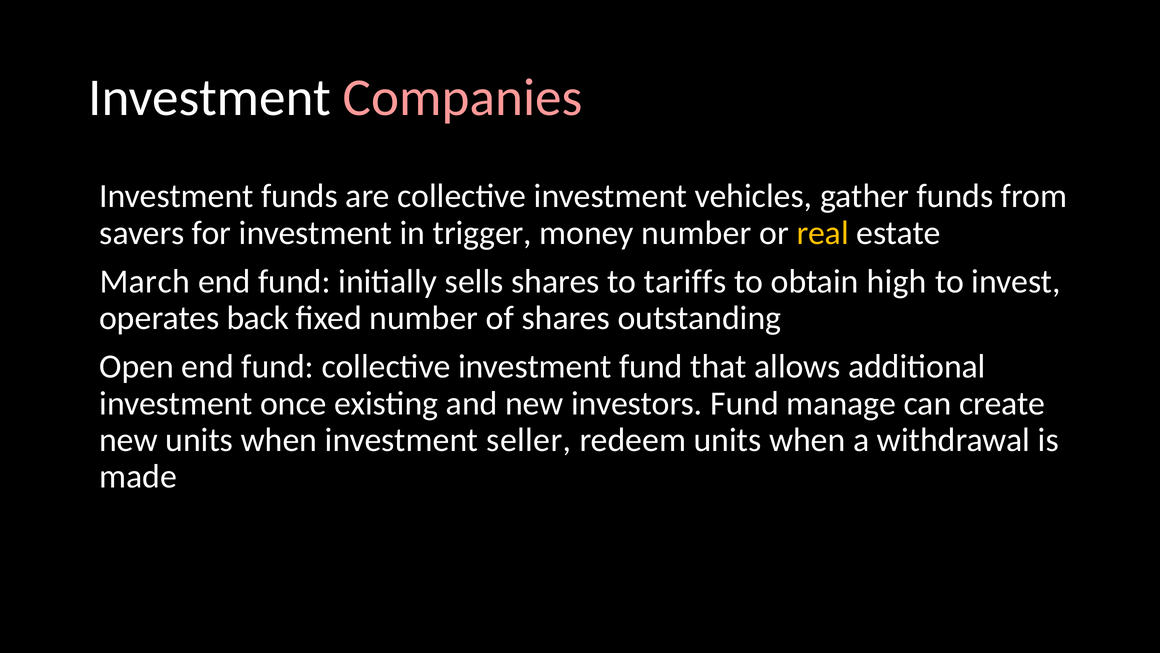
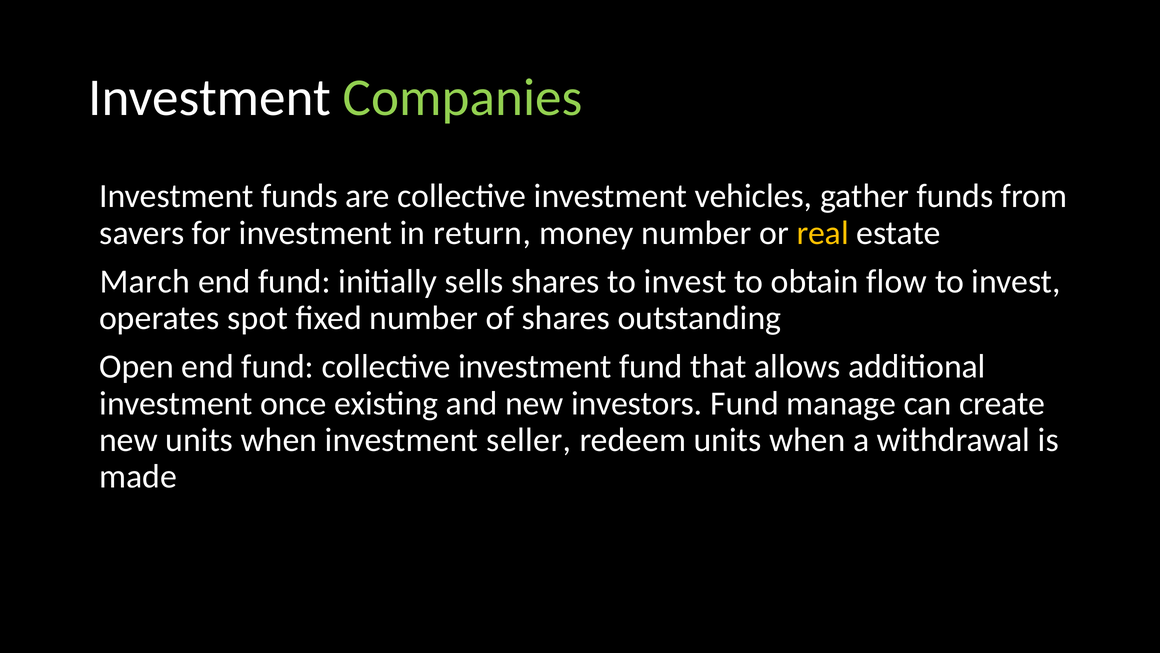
Companies colour: pink -> light green
trigger: trigger -> return
shares to tariffs: tariffs -> invest
high: high -> flow
back: back -> spot
